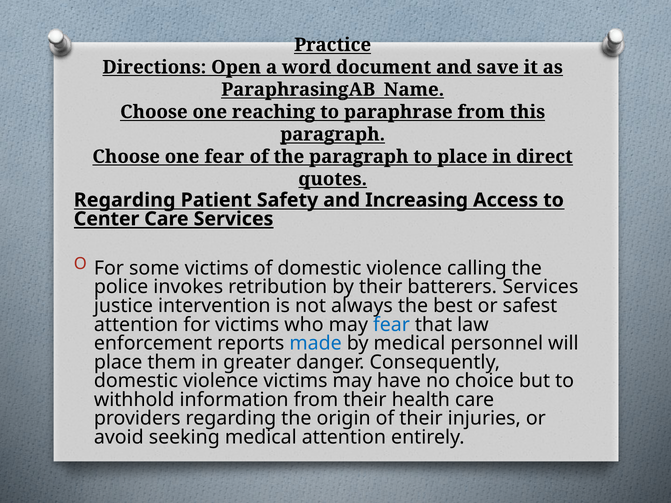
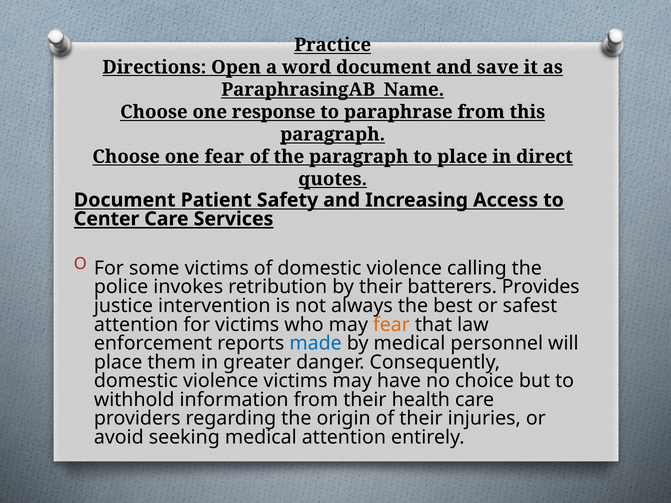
reaching: reaching -> response
Regarding at (125, 200): Regarding -> Document
batterers Services: Services -> Provides
fear at (391, 325) colour: blue -> orange
